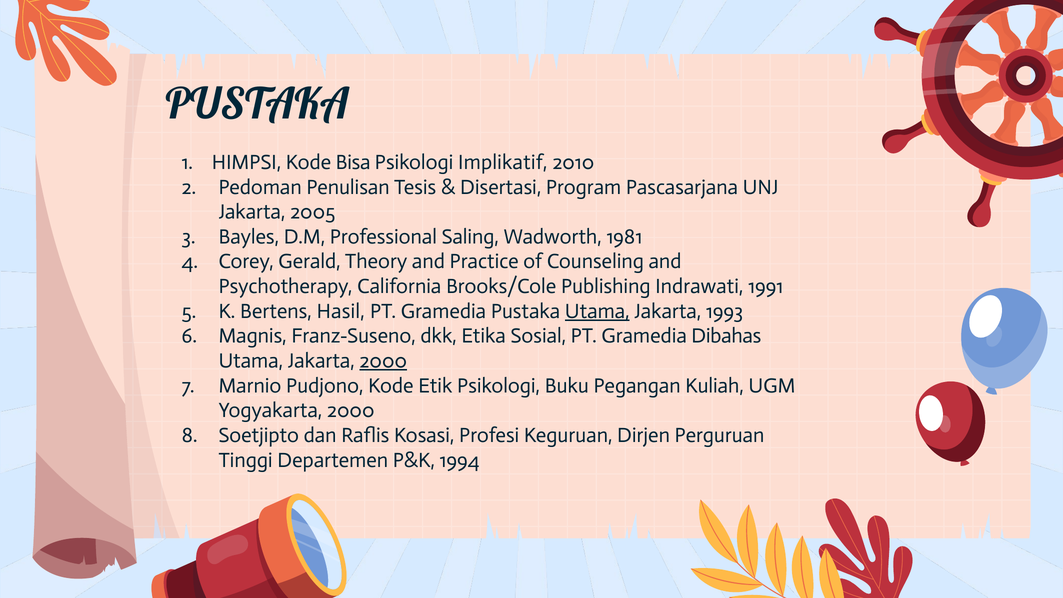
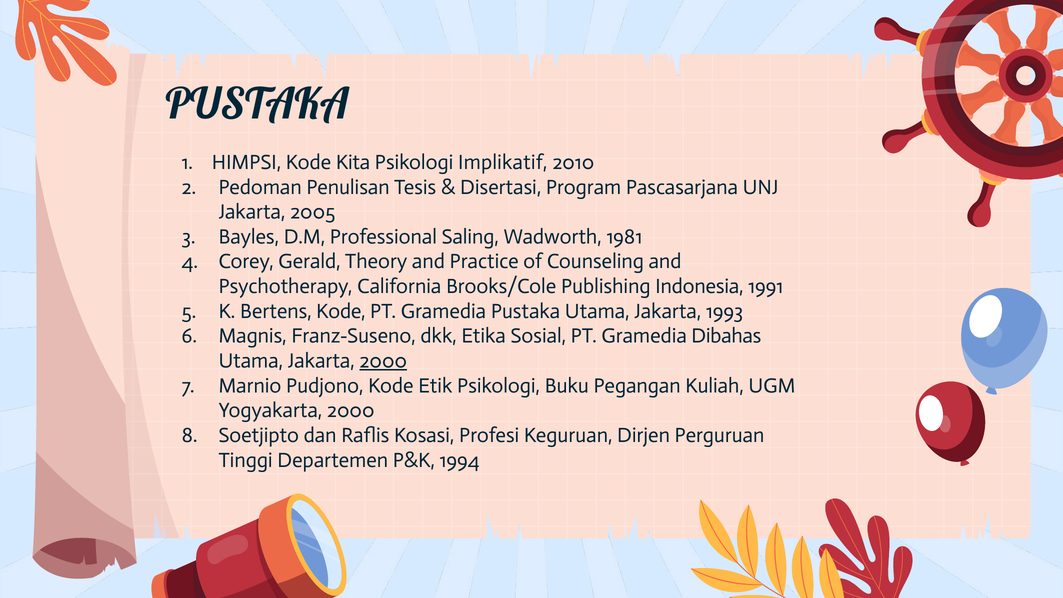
Bisa: Bisa -> Kita
Indrawati: Indrawati -> Indonesia
Bertens Hasil: Hasil -> Kode
Utama at (597, 311) underline: present -> none
